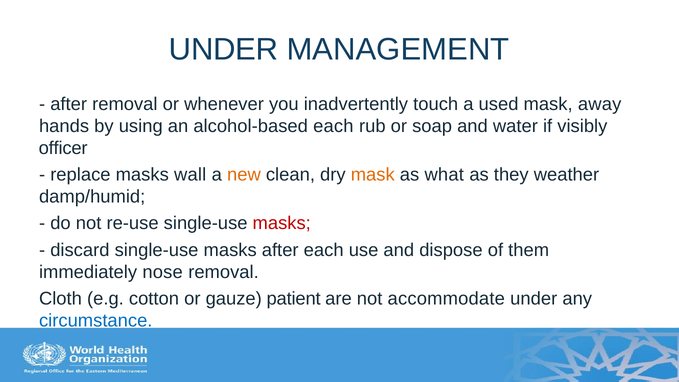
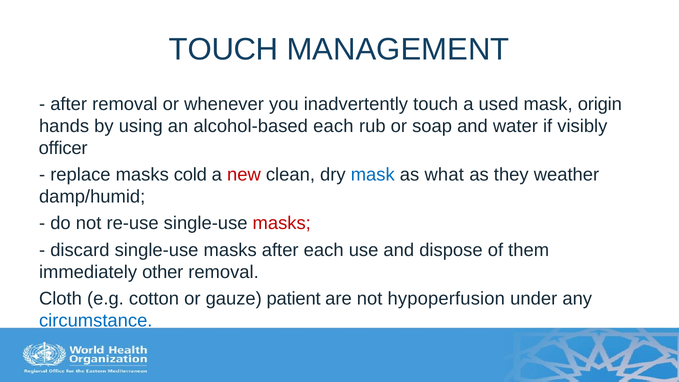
UNDER at (224, 49): UNDER -> TOUCH
away: away -> origin
wall: wall -> cold
new colour: orange -> red
mask at (373, 175) colour: orange -> blue
nose: nose -> other
accommodate: accommodate -> hypoperfusion
